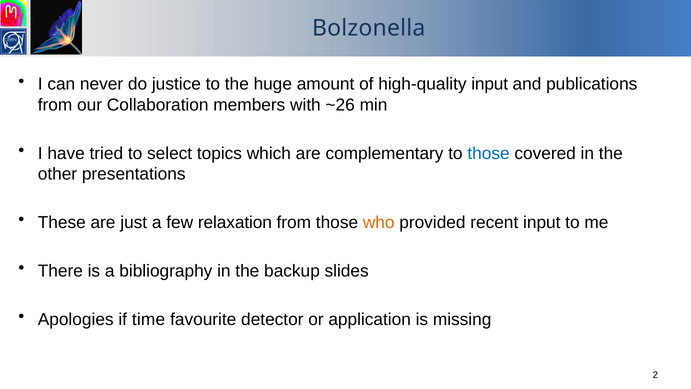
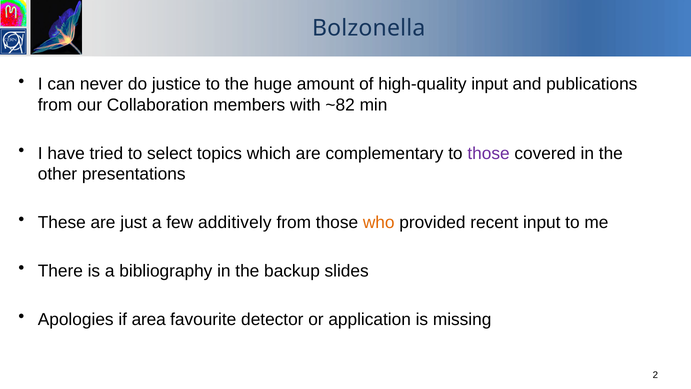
~26: ~26 -> ~82
those at (489, 153) colour: blue -> purple
relaxation: relaxation -> additively
time: time -> area
